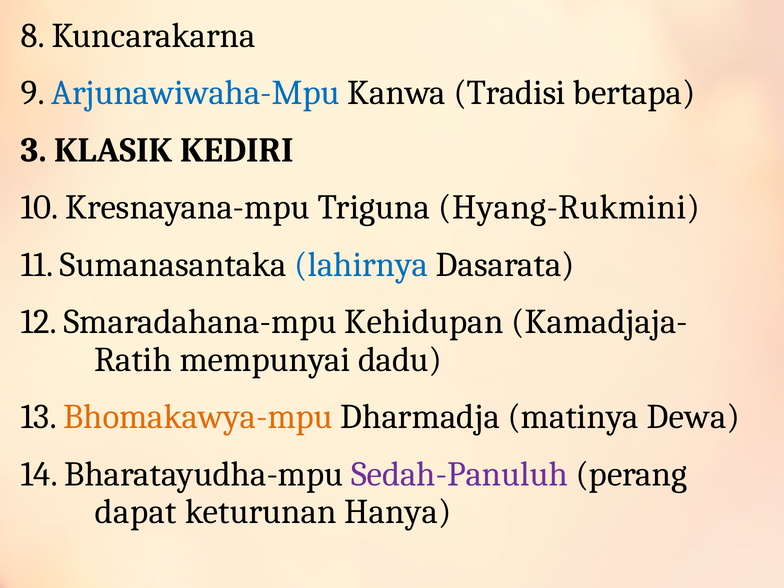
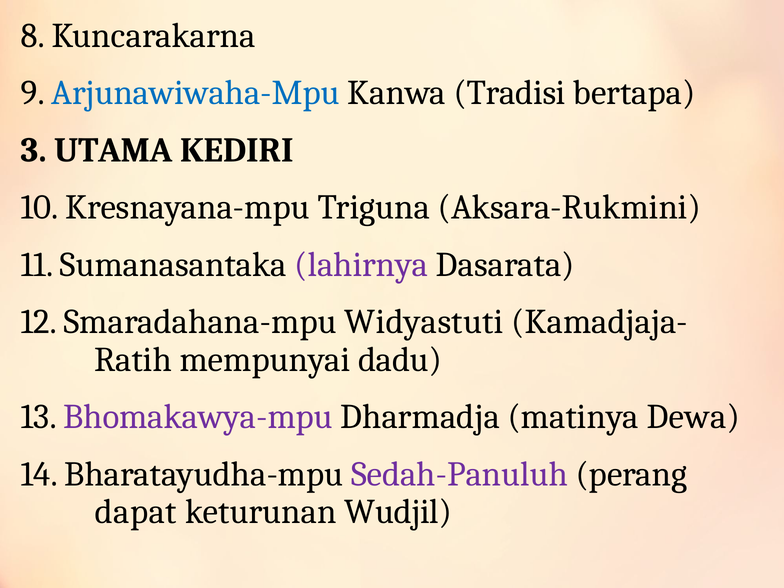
KLASIK: KLASIK -> UTAMA
Hyang-Rukmini: Hyang-Rukmini -> Aksara-Rukmini
lahirnya colour: blue -> purple
Kehidupan: Kehidupan -> Widyastuti
Bhomakawya-mpu colour: orange -> purple
Hanya: Hanya -> Wudjil
